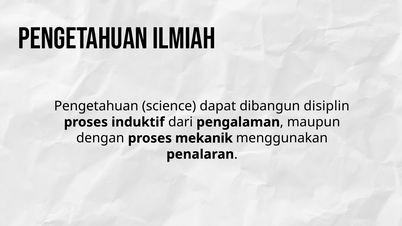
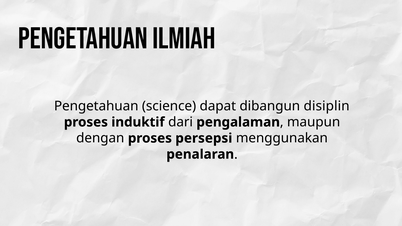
mekanik: mekanik -> persepsi
